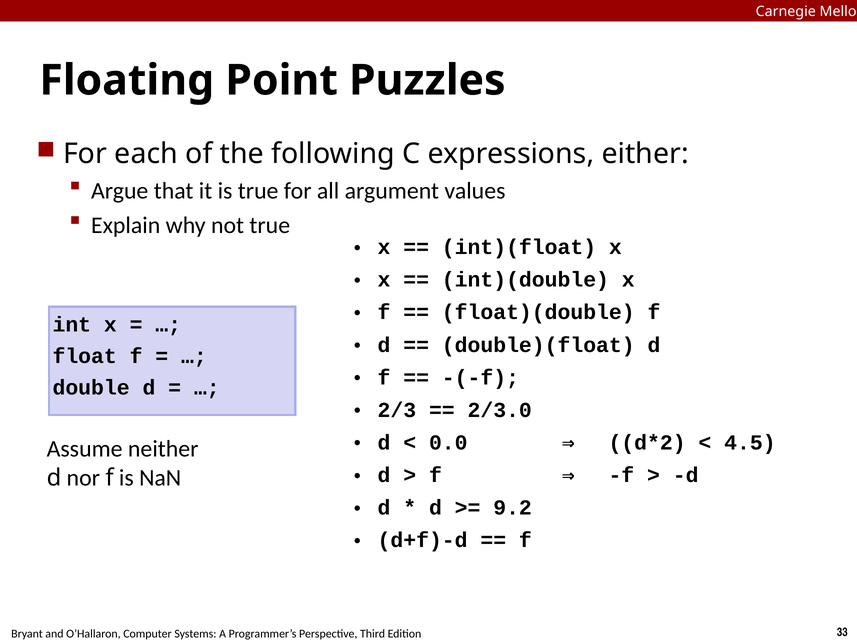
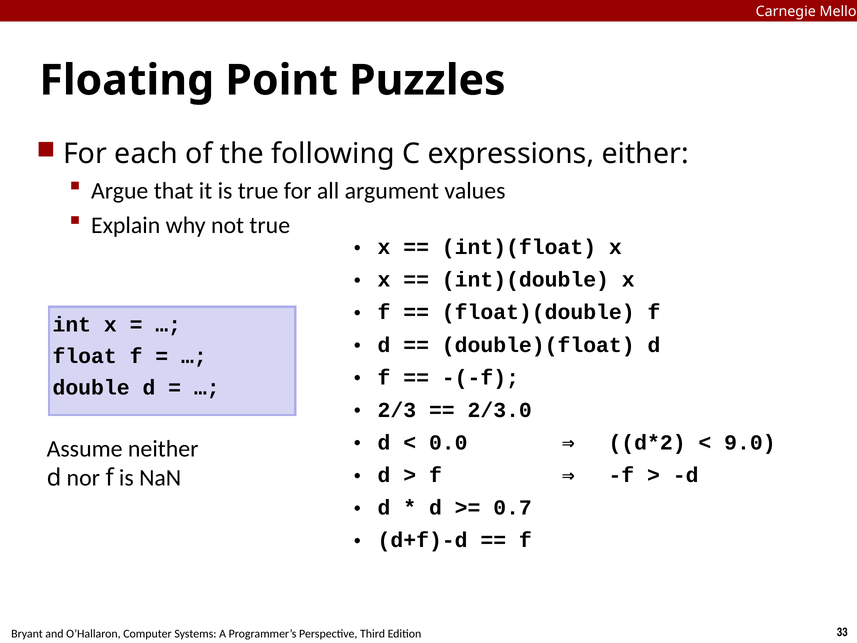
4.5: 4.5 -> 9.0
9.2: 9.2 -> 0.7
